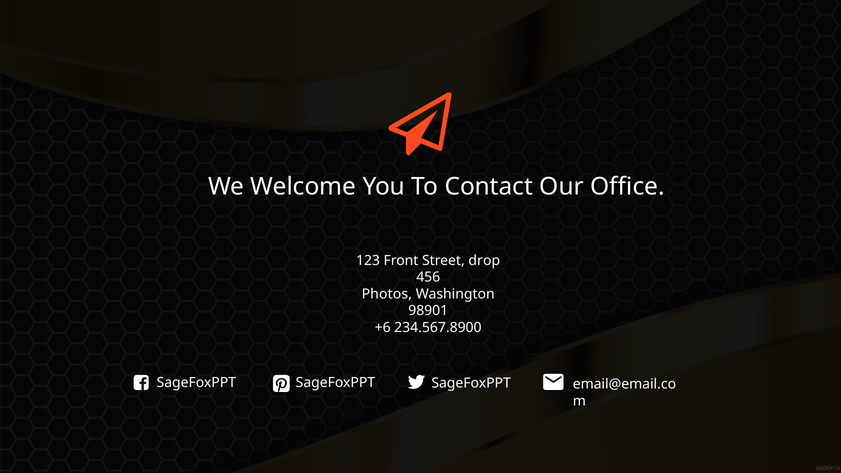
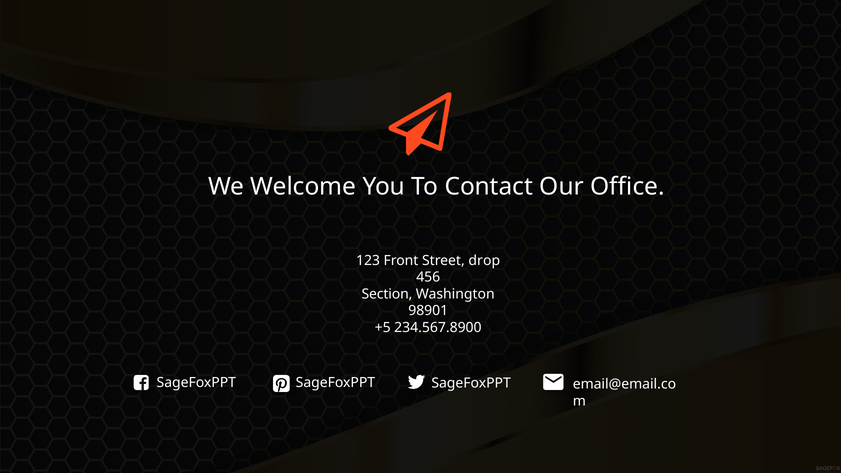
Photos: Photos -> Section
+6: +6 -> +5
